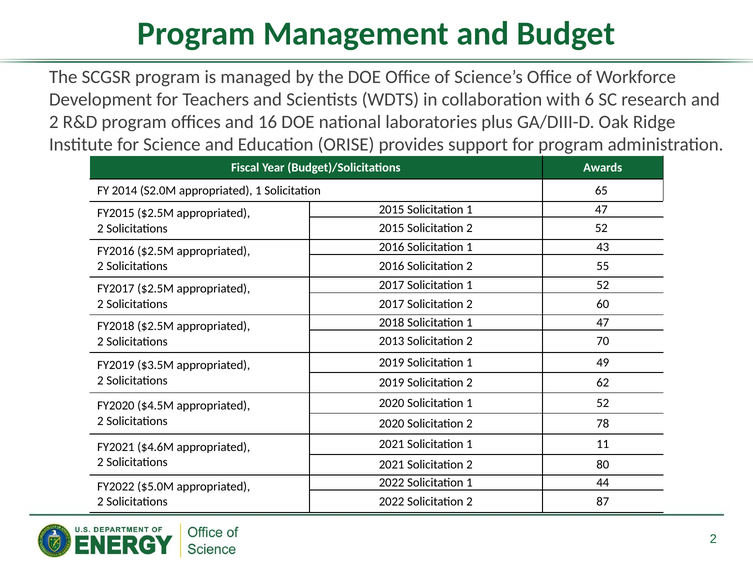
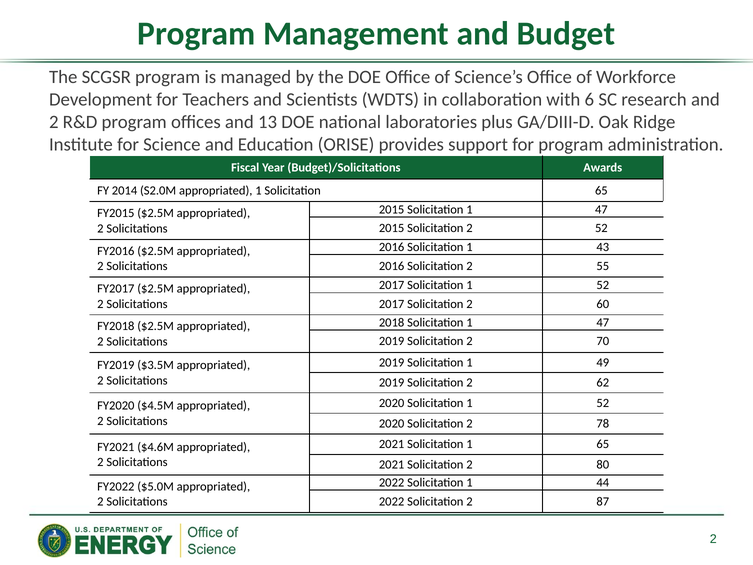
16: 16 -> 13
2013 at (392, 341): 2013 -> 2019
1 11: 11 -> 65
